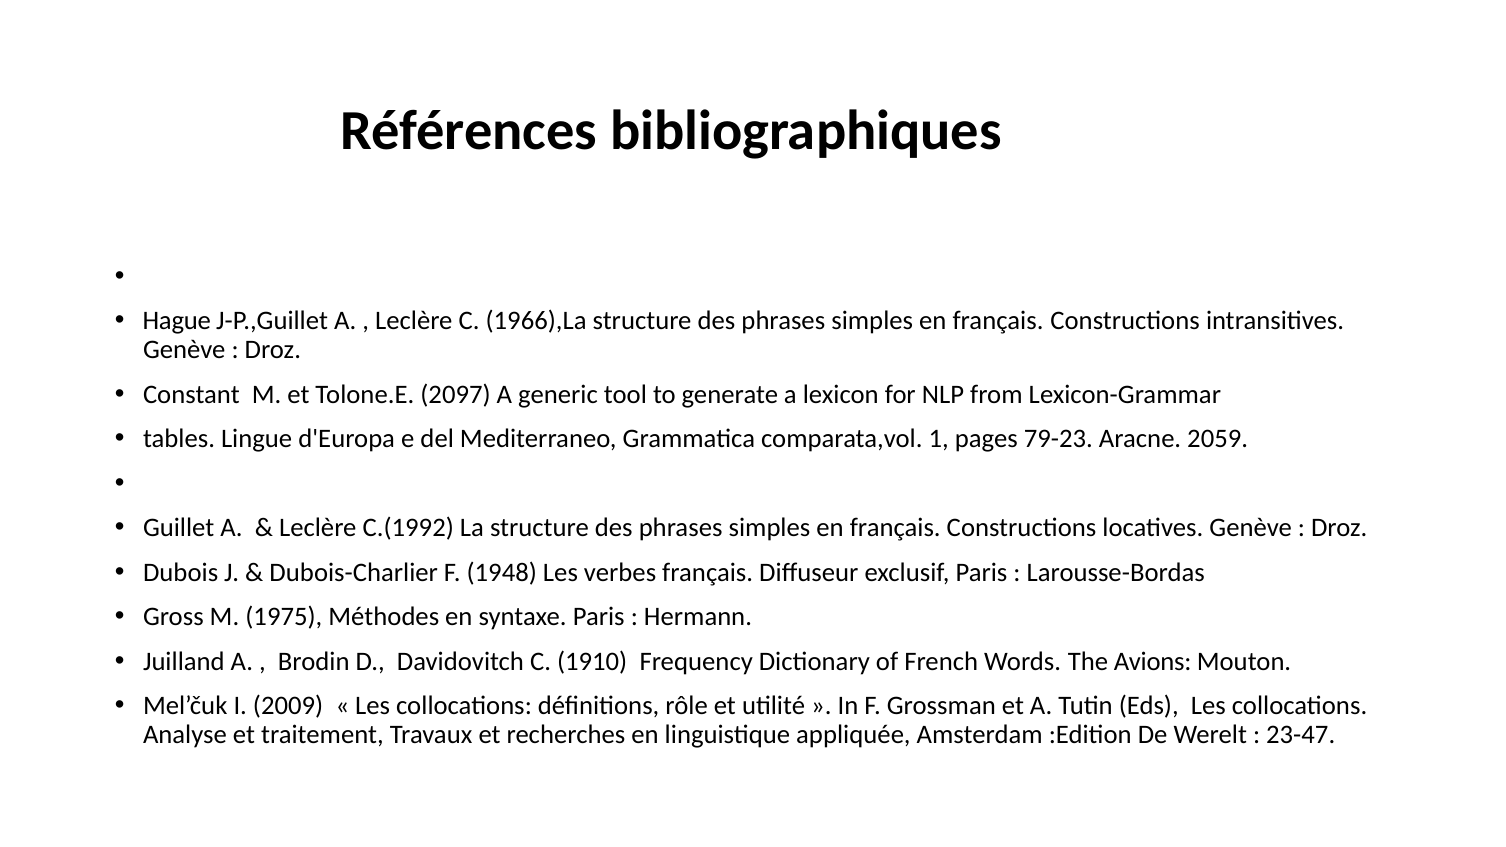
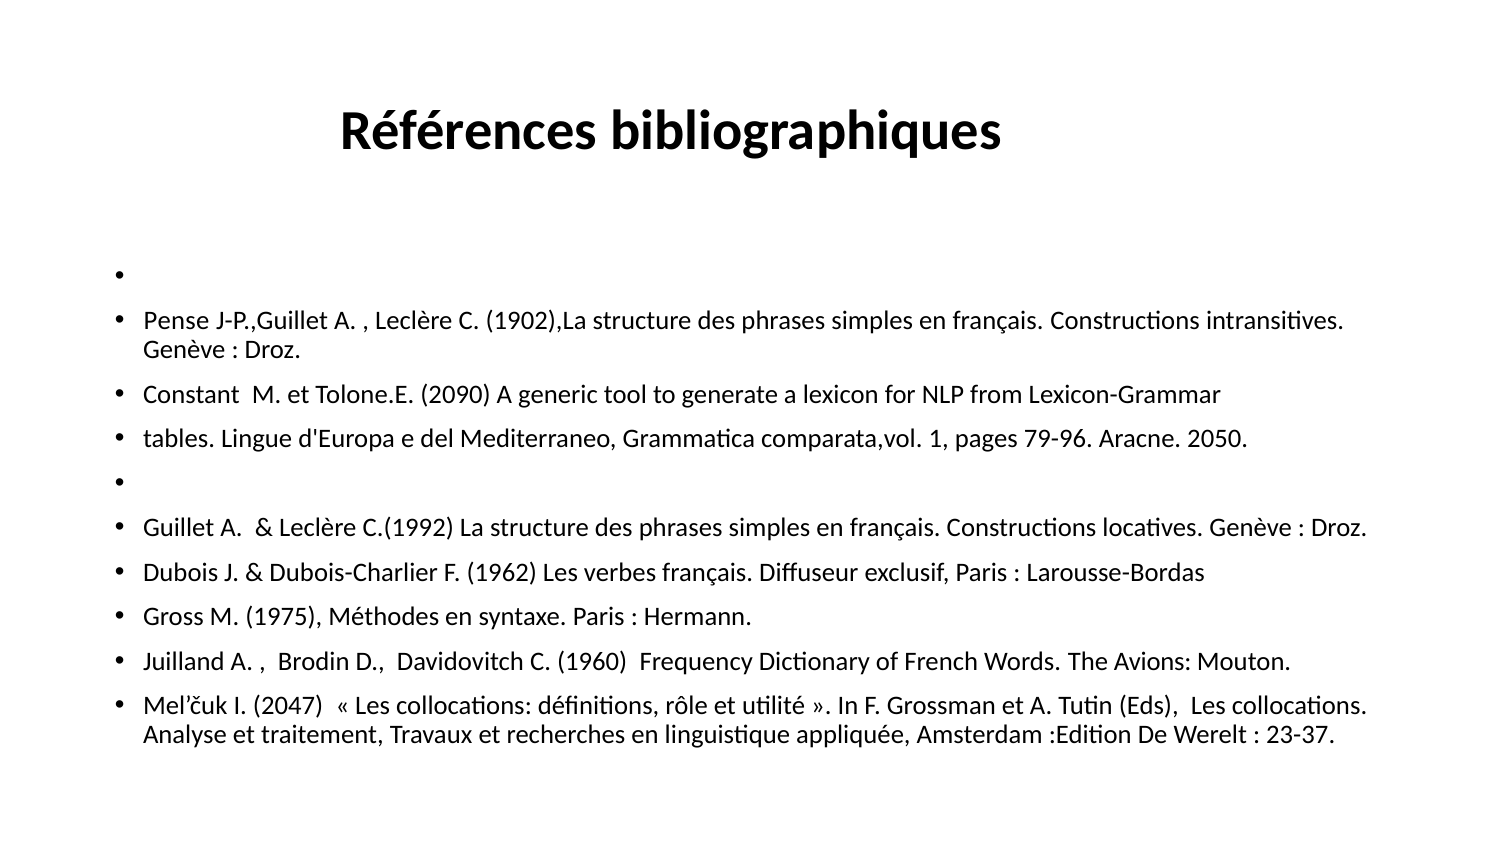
Hague: Hague -> Pense
1966),La: 1966),La -> 1902),La
2097: 2097 -> 2090
79-23: 79-23 -> 79-96
2059: 2059 -> 2050
1948: 1948 -> 1962
1910: 1910 -> 1960
2009: 2009 -> 2047
23-47: 23-47 -> 23-37
